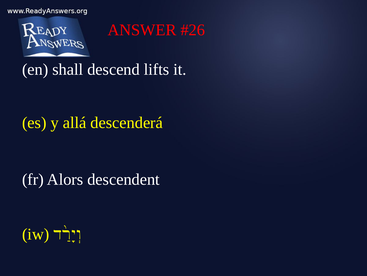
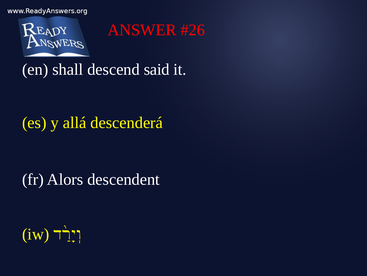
lifts: lifts -> said
